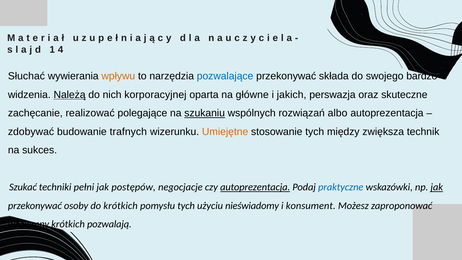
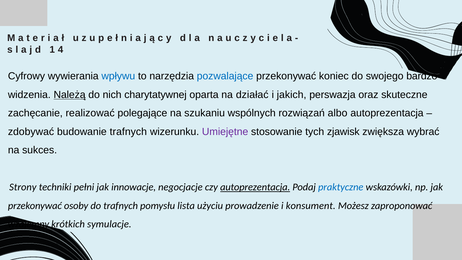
Słuchać: Słuchać -> Cyfrowy
wpływu colour: orange -> blue
składa: składa -> koniec
korporacyjnej: korporacyjnej -> charytatywnej
główne: główne -> działać
szukaniu underline: present -> none
Umiejętne colour: orange -> purple
między: między -> zjawisk
technik: technik -> wybrać
Szukać: Szukać -> Strony
postępów: postępów -> innowacje
jak at (437, 187) underline: present -> none
do krótkich: krótkich -> trafnych
pomysłu tych: tych -> lista
nieświadomy: nieświadomy -> prowadzenie
pozwalają: pozwalają -> symulacje
